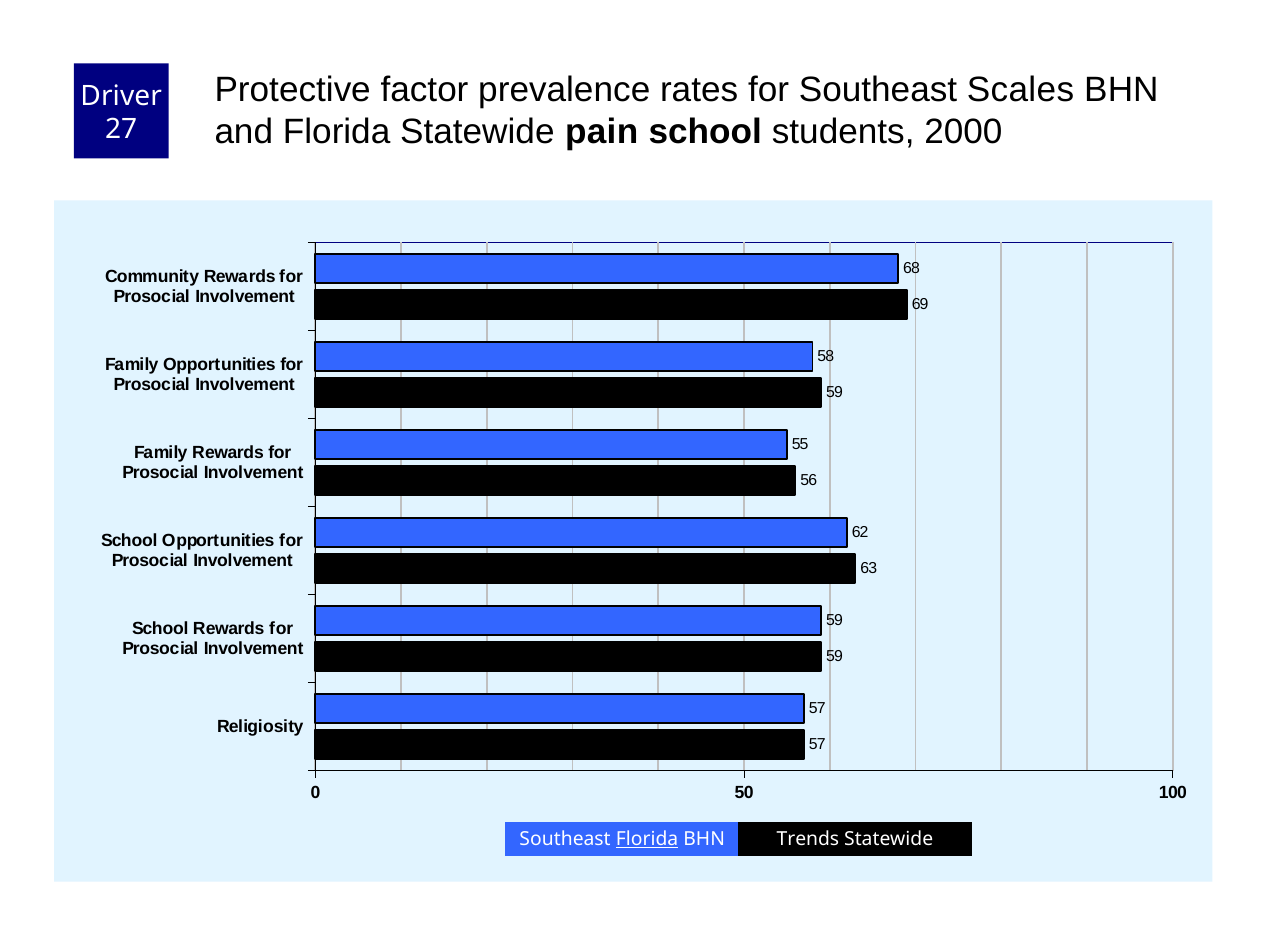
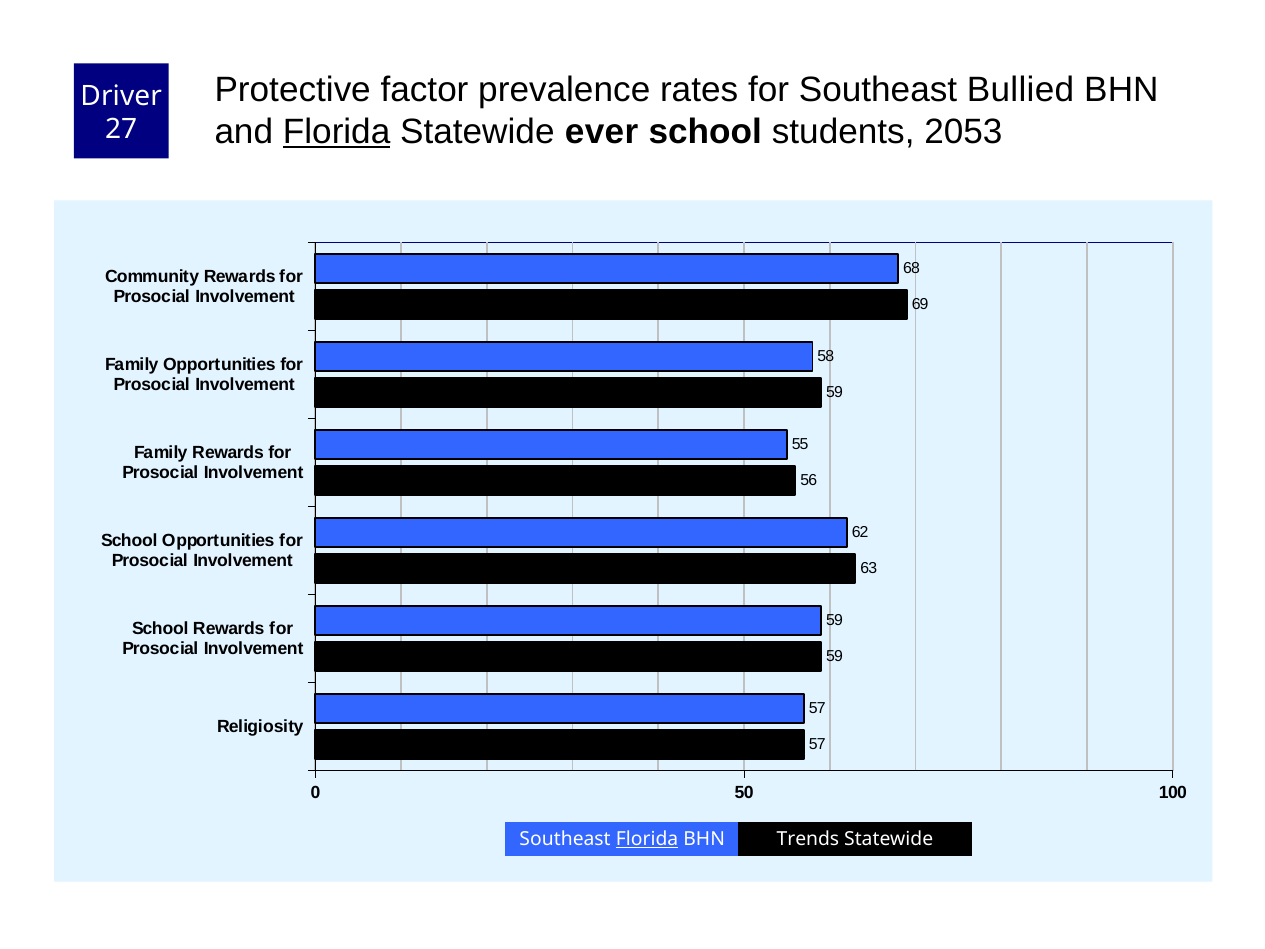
Scales: Scales -> Bullied
Florida at (337, 132) underline: none -> present
pain: pain -> ever
2000: 2000 -> 2053
